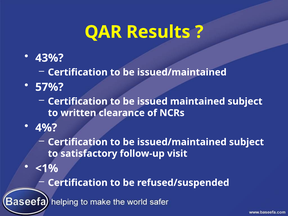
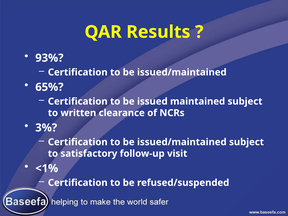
43%: 43% -> 93%
57%: 57% -> 65%
4%: 4% -> 3%
